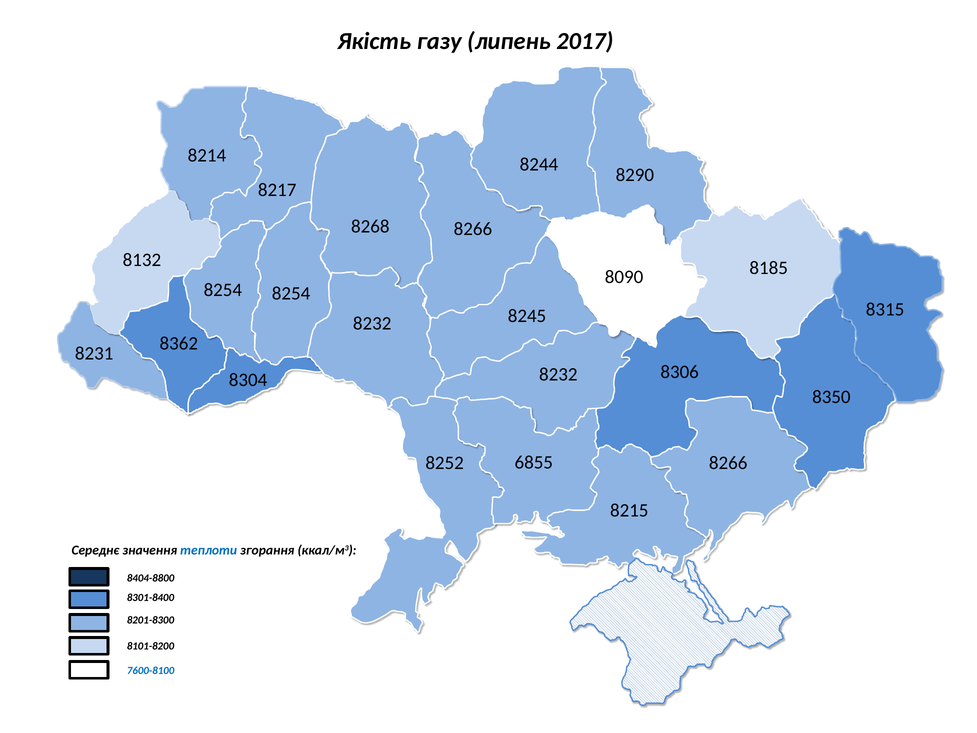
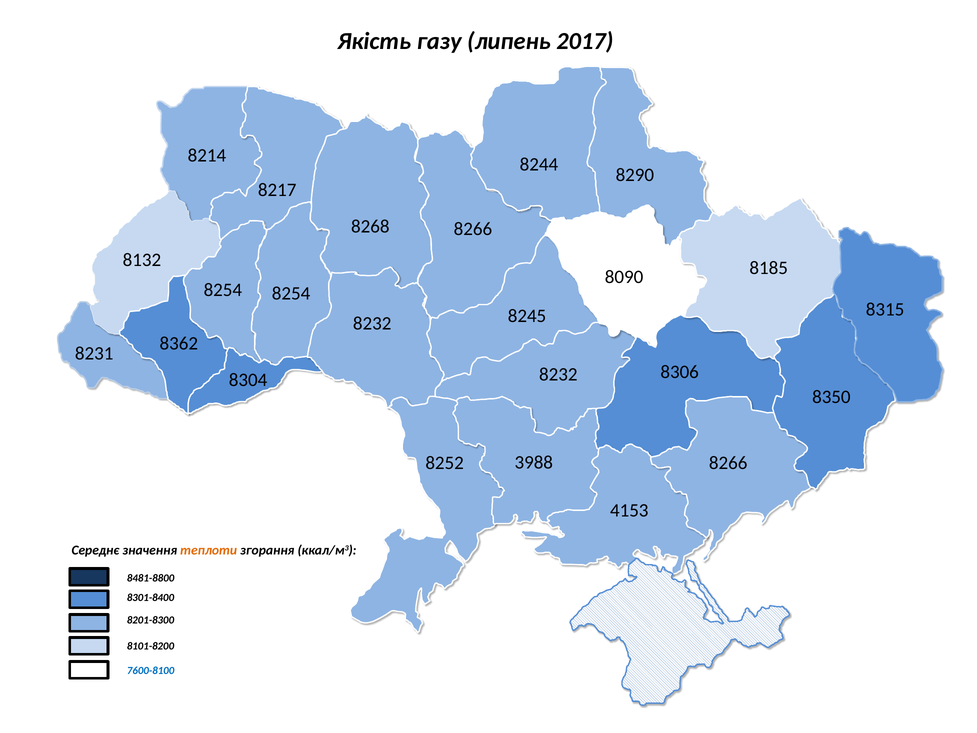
6855: 6855 -> 3988
8215: 8215 -> 4153
теплоти colour: blue -> orange
8404-8800: 8404-8800 -> 8481-8800
